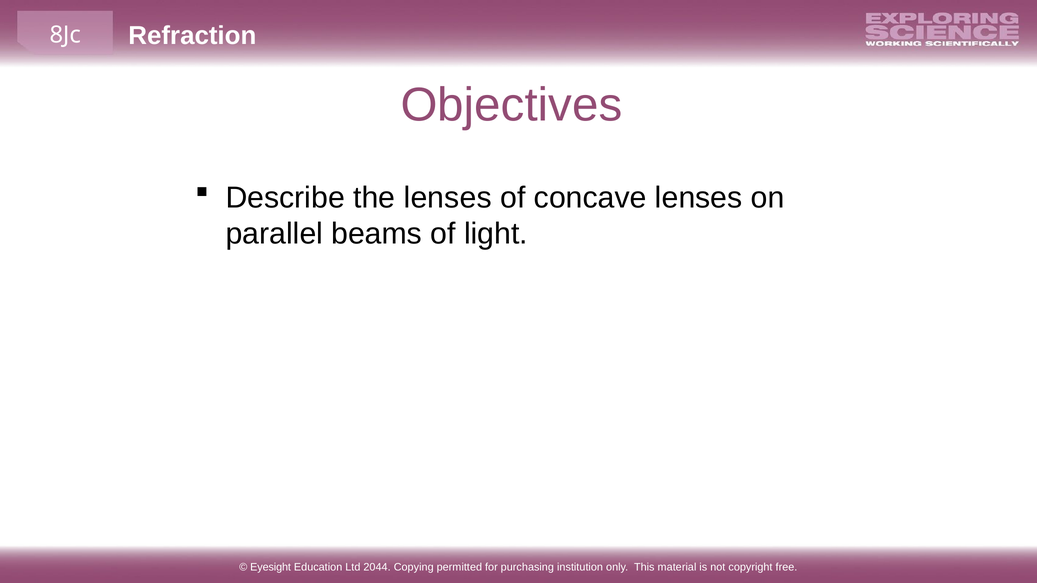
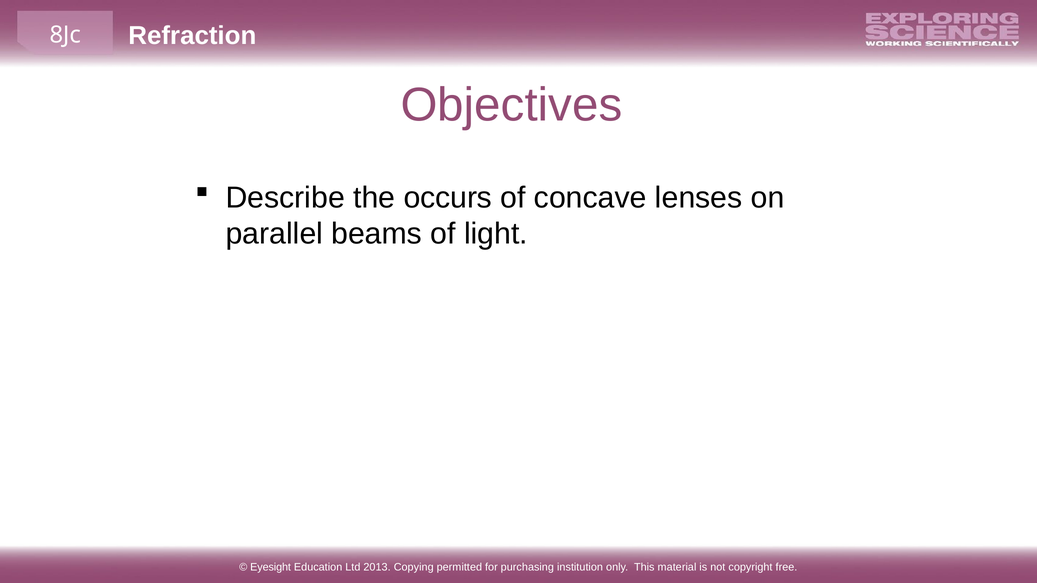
the lenses: lenses -> occurs
2044: 2044 -> 2013
